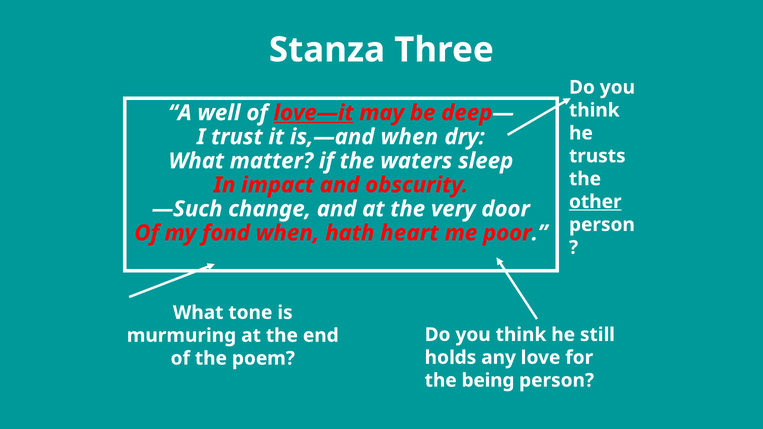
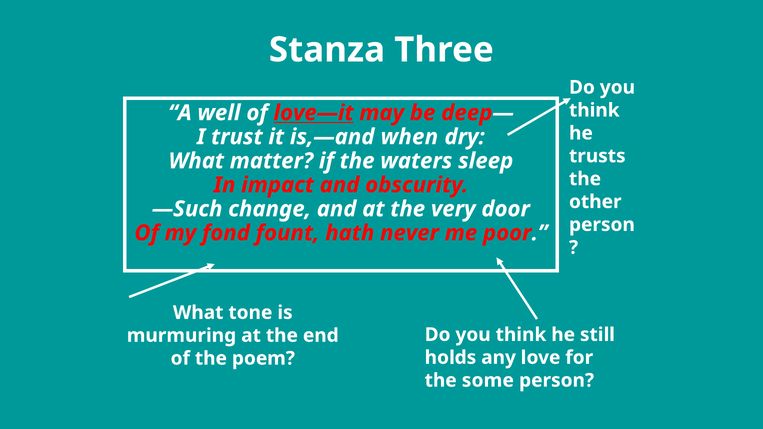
other underline: present -> none
fond when: when -> fount
heart: heart -> never
being: being -> some
